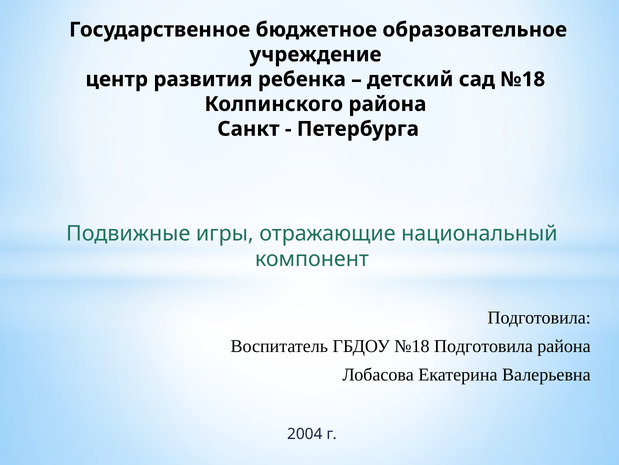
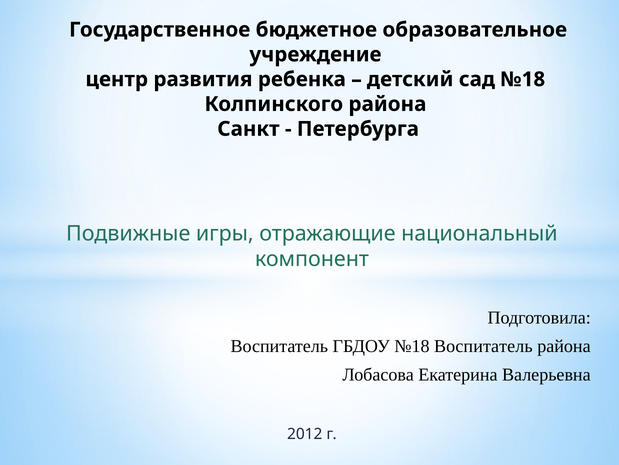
№18 Подготовила: Подготовила -> Воспитатель
2004: 2004 -> 2012
